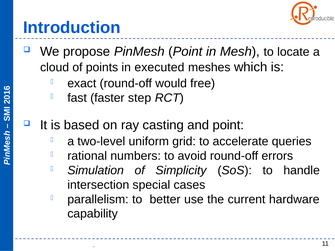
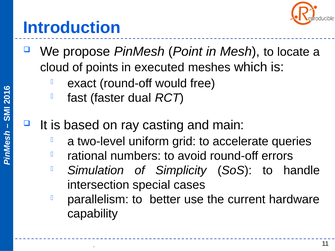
step: step -> dual
and point: point -> main
